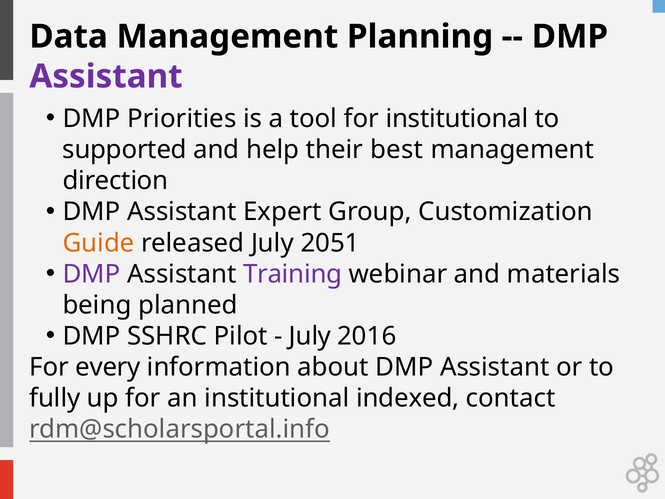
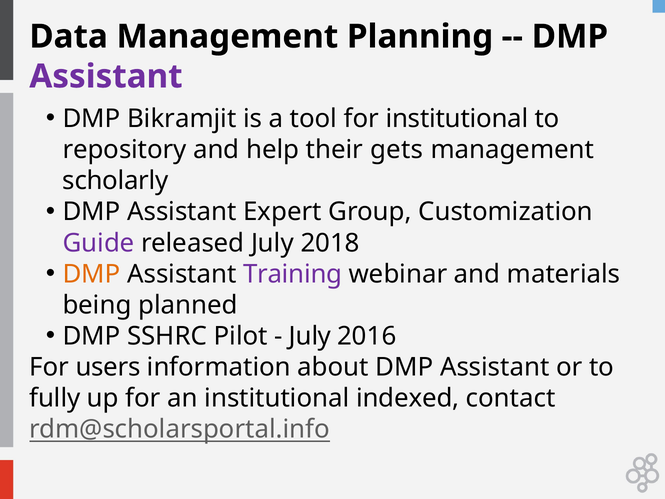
Priorities: Priorities -> Bikramjit
supported: supported -> repository
best: best -> gets
direction: direction -> scholarly
Guide colour: orange -> purple
2051: 2051 -> 2018
DMP at (92, 274) colour: purple -> orange
every: every -> users
